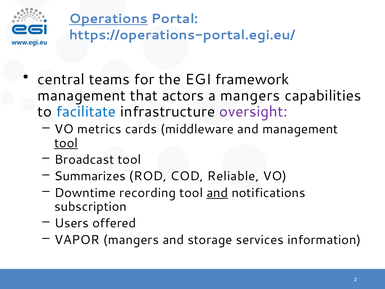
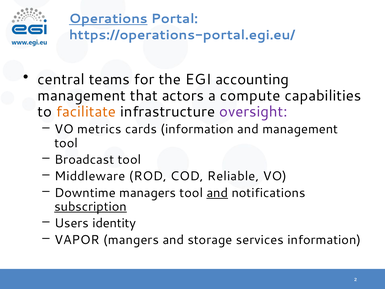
framework: framework -> accounting
a mangers: mangers -> compute
facilitate colour: blue -> orange
cards middleware: middleware -> information
tool at (66, 143) underline: present -> none
Summarizes: Summarizes -> Middleware
recording: recording -> managers
subscription underline: none -> present
offered: offered -> identity
